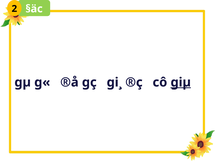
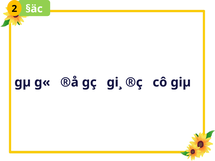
giµ underline: present -> none
